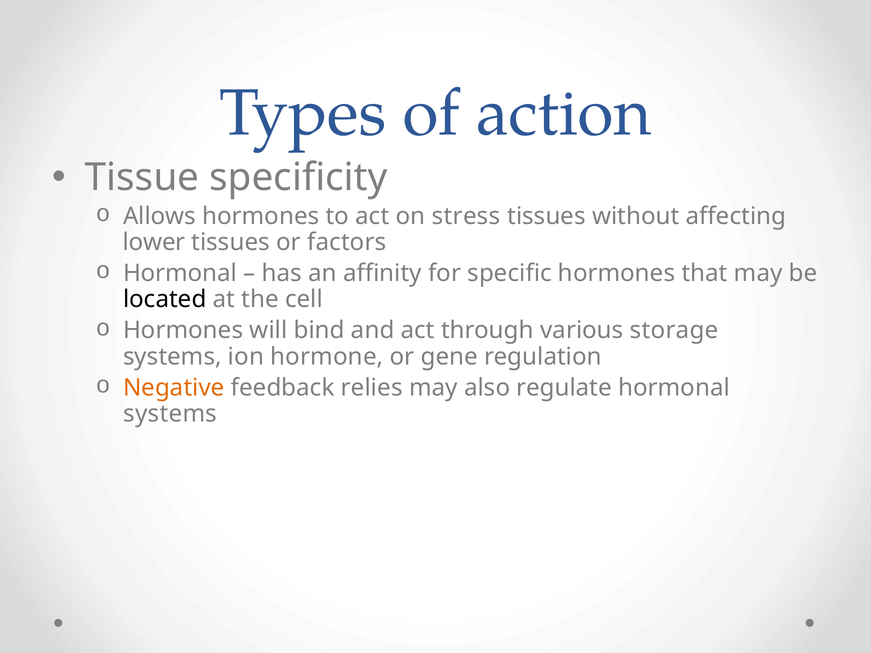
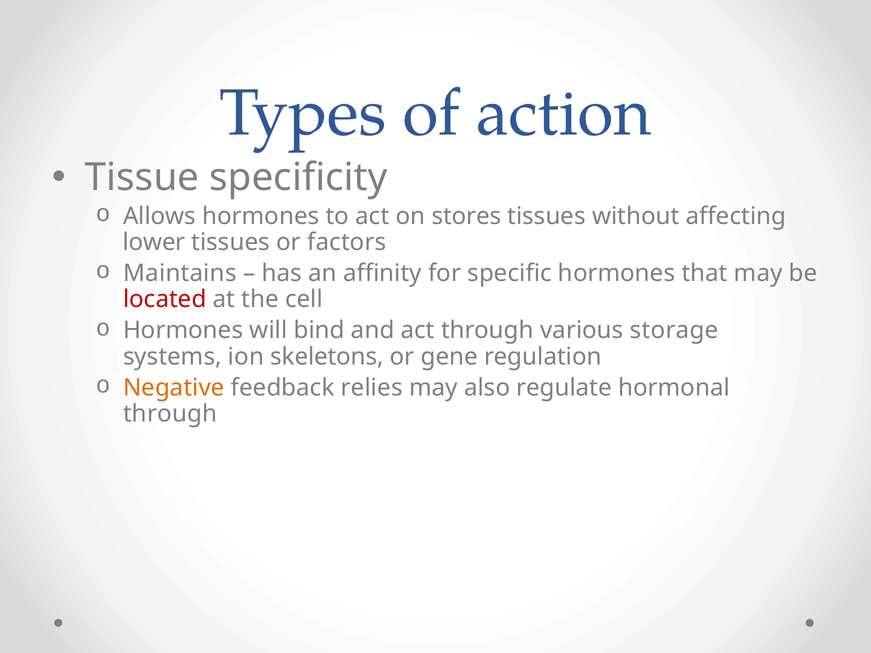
stress: stress -> stores
Hormonal at (180, 273): Hormonal -> Maintains
located colour: black -> red
hormone: hormone -> skeletons
systems at (170, 414): systems -> through
